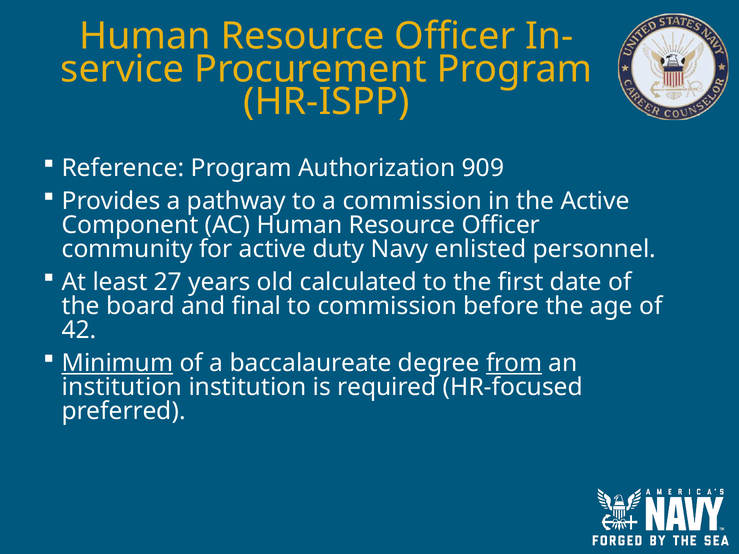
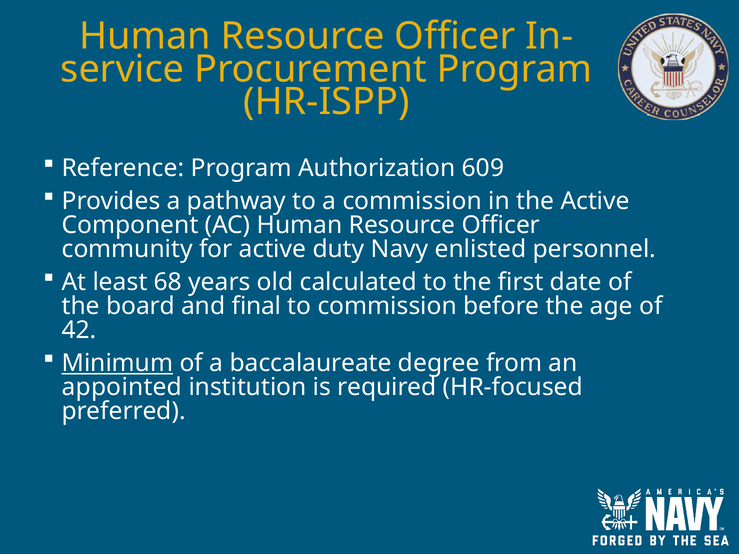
909: 909 -> 609
27: 27 -> 68
from underline: present -> none
institution at (122, 387): institution -> appointed
